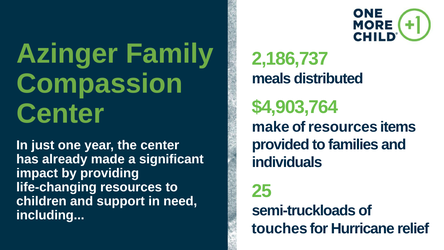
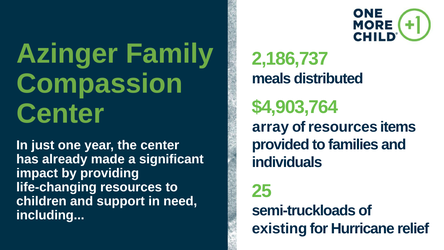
make: make -> array
touches: touches -> existing
